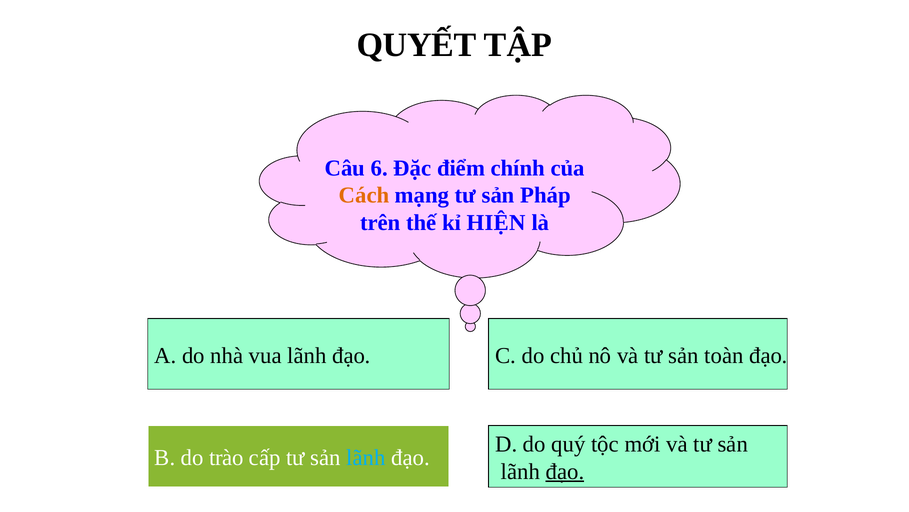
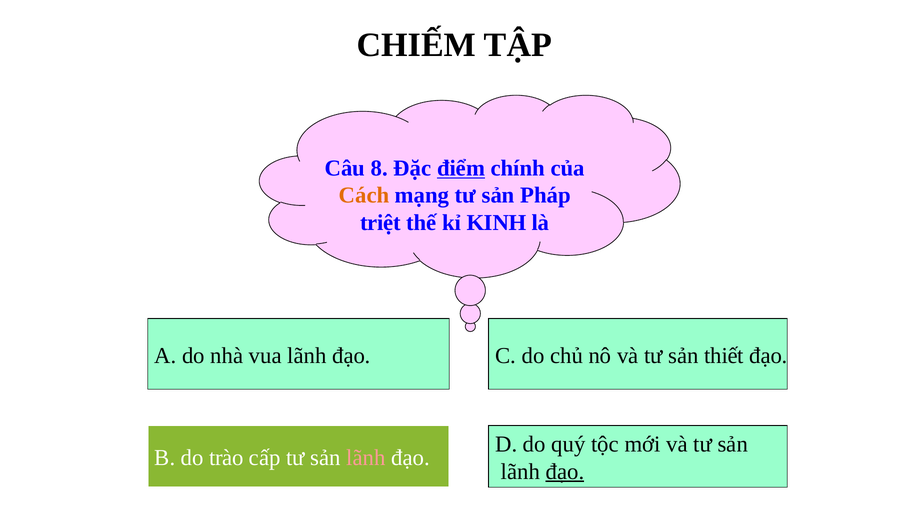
QUYẾT: QUYẾT -> CHIẾM
6: 6 -> 8
điểm underline: none -> present
trên: trên -> triệt
HIỆN: HIỆN -> KINH
toàn: toàn -> thiết
lãnh at (366, 457) colour: light blue -> pink
